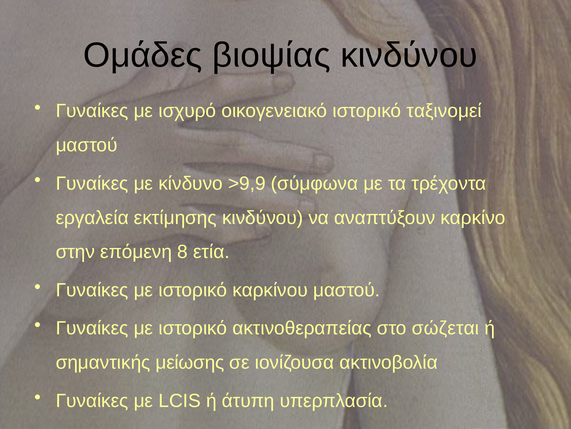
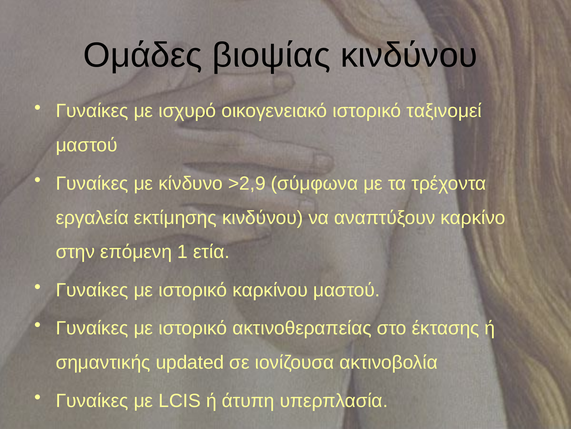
>9,9: >9,9 -> >2,9
8: 8 -> 1
σώζεται: σώζεται -> έκτασης
μείωσης: μείωσης -> updated
